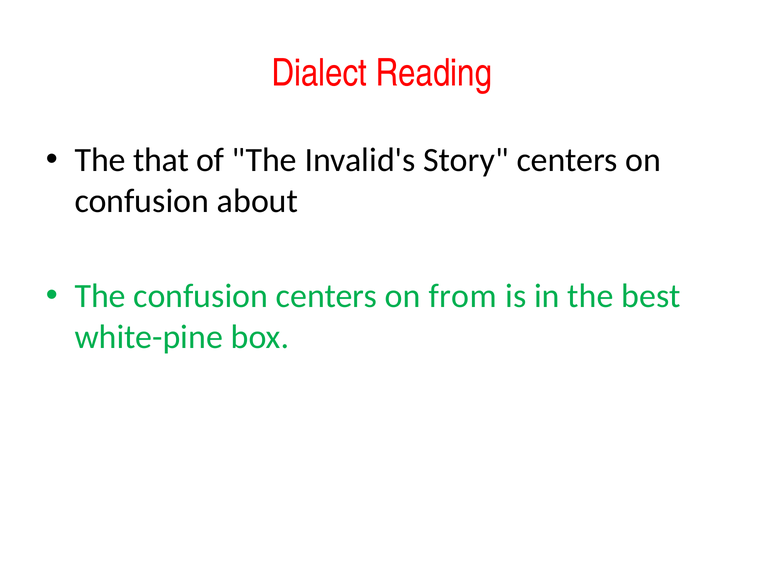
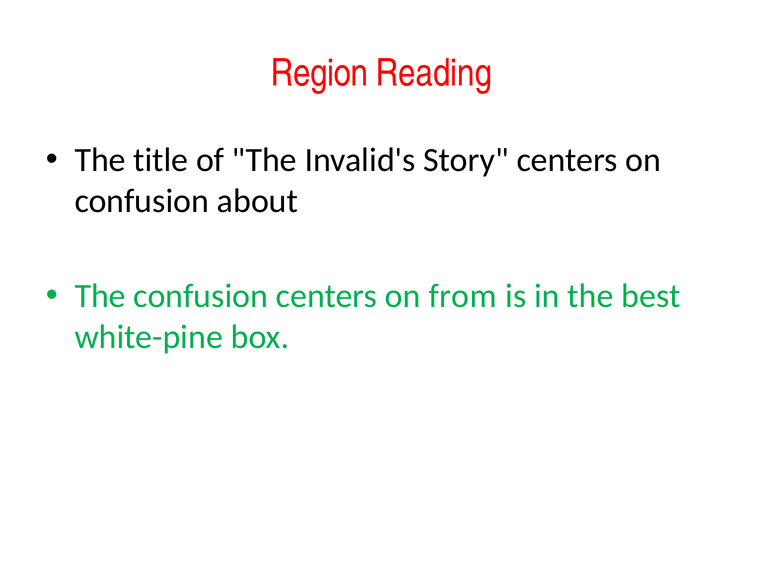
Dialect: Dialect -> Region
that: that -> title
